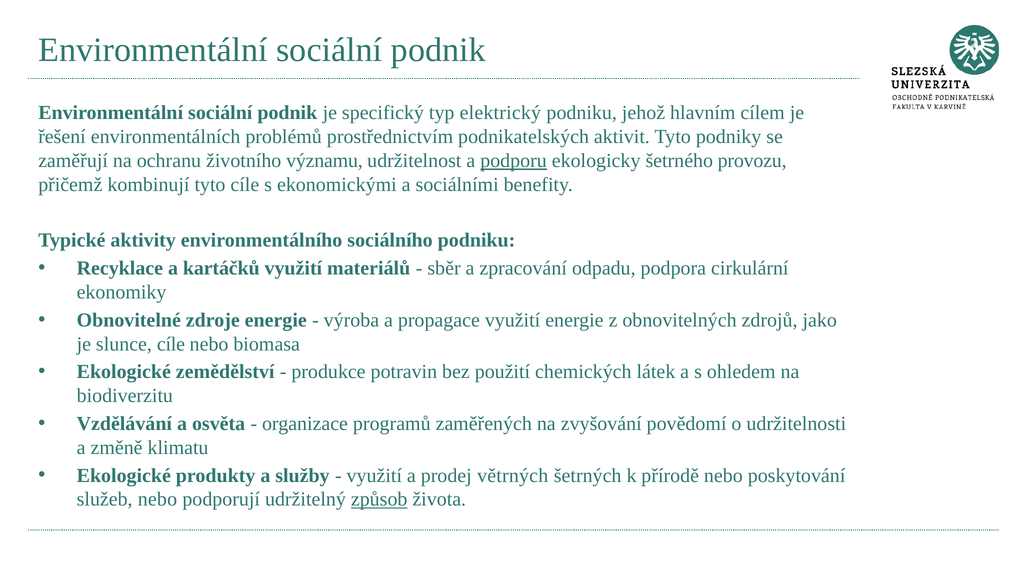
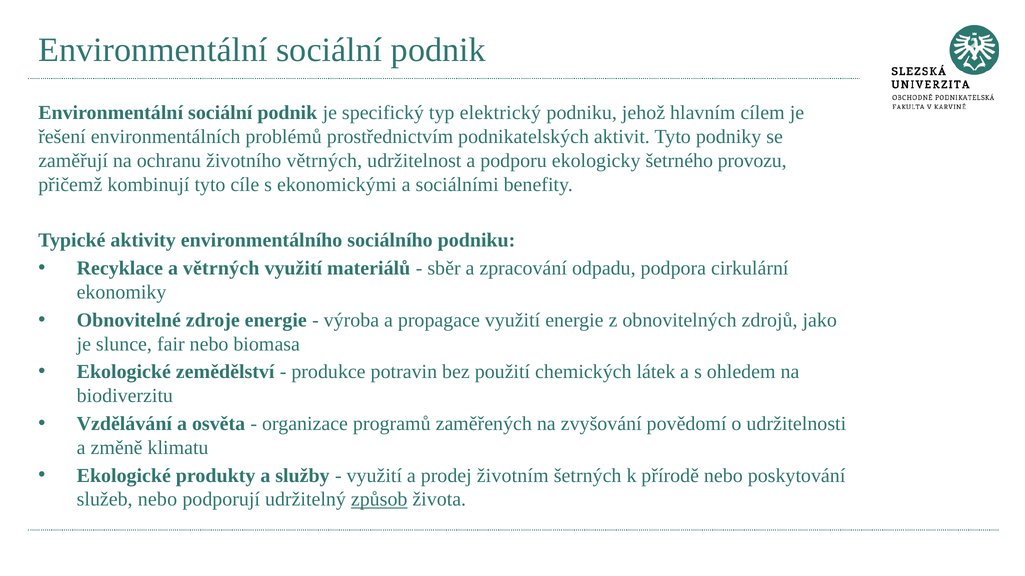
životního významu: významu -> větrných
podporu underline: present -> none
a kartáčků: kartáčků -> větrných
slunce cíle: cíle -> fair
větrných: větrných -> životním
